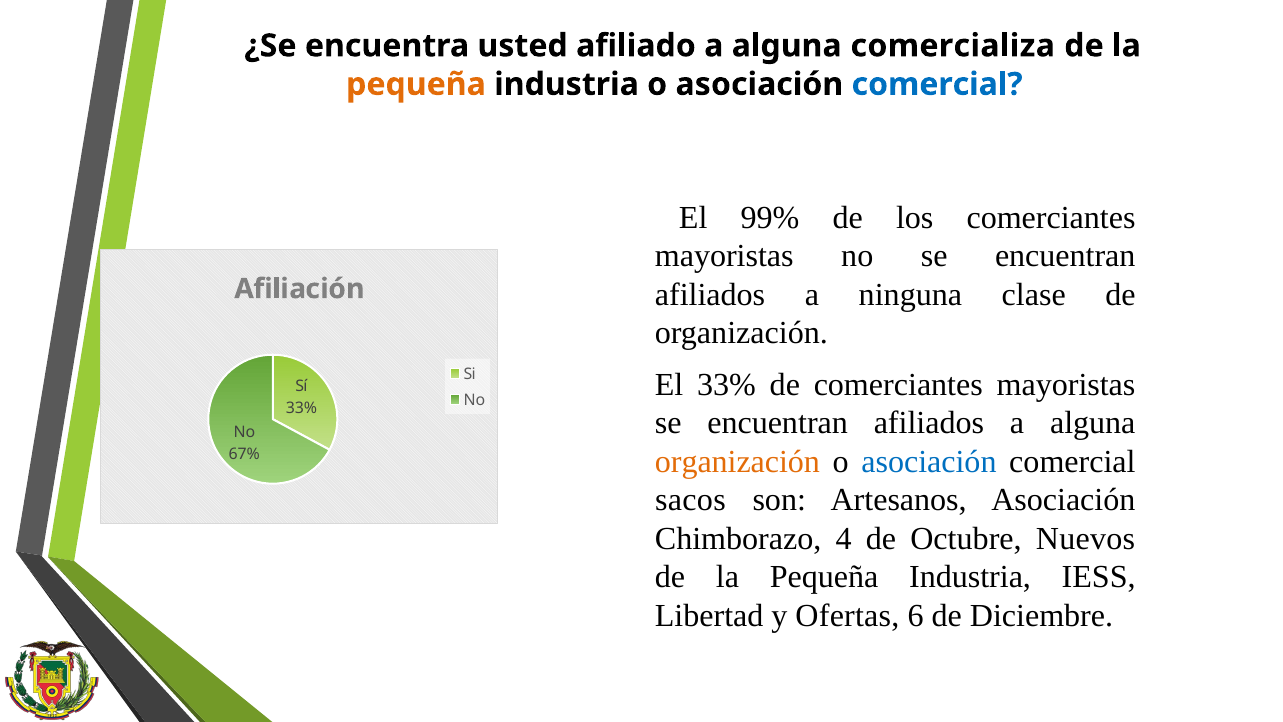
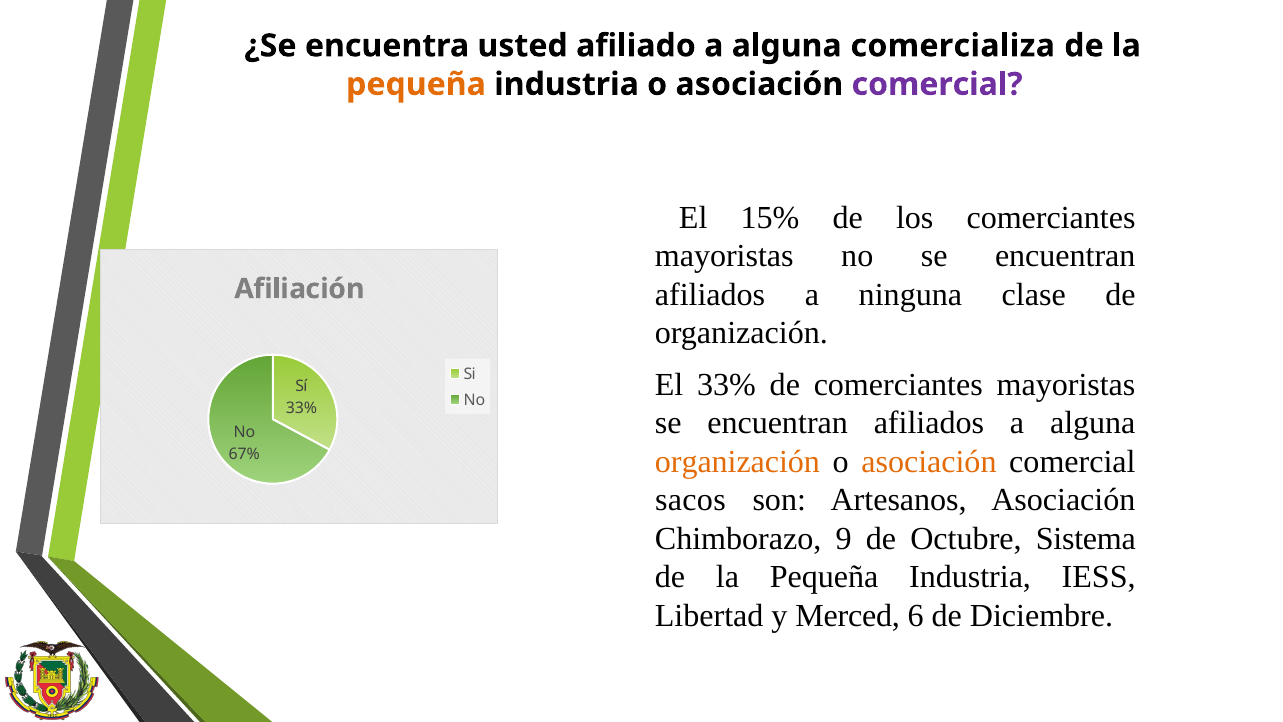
comercial at (937, 84) colour: blue -> purple
99%: 99% -> 15%
asociación at (929, 462) colour: blue -> orange
4: 4 -> 9
Nuevos: Nuevos -> Sistema
Ofertas: Ofertas -> Merced
